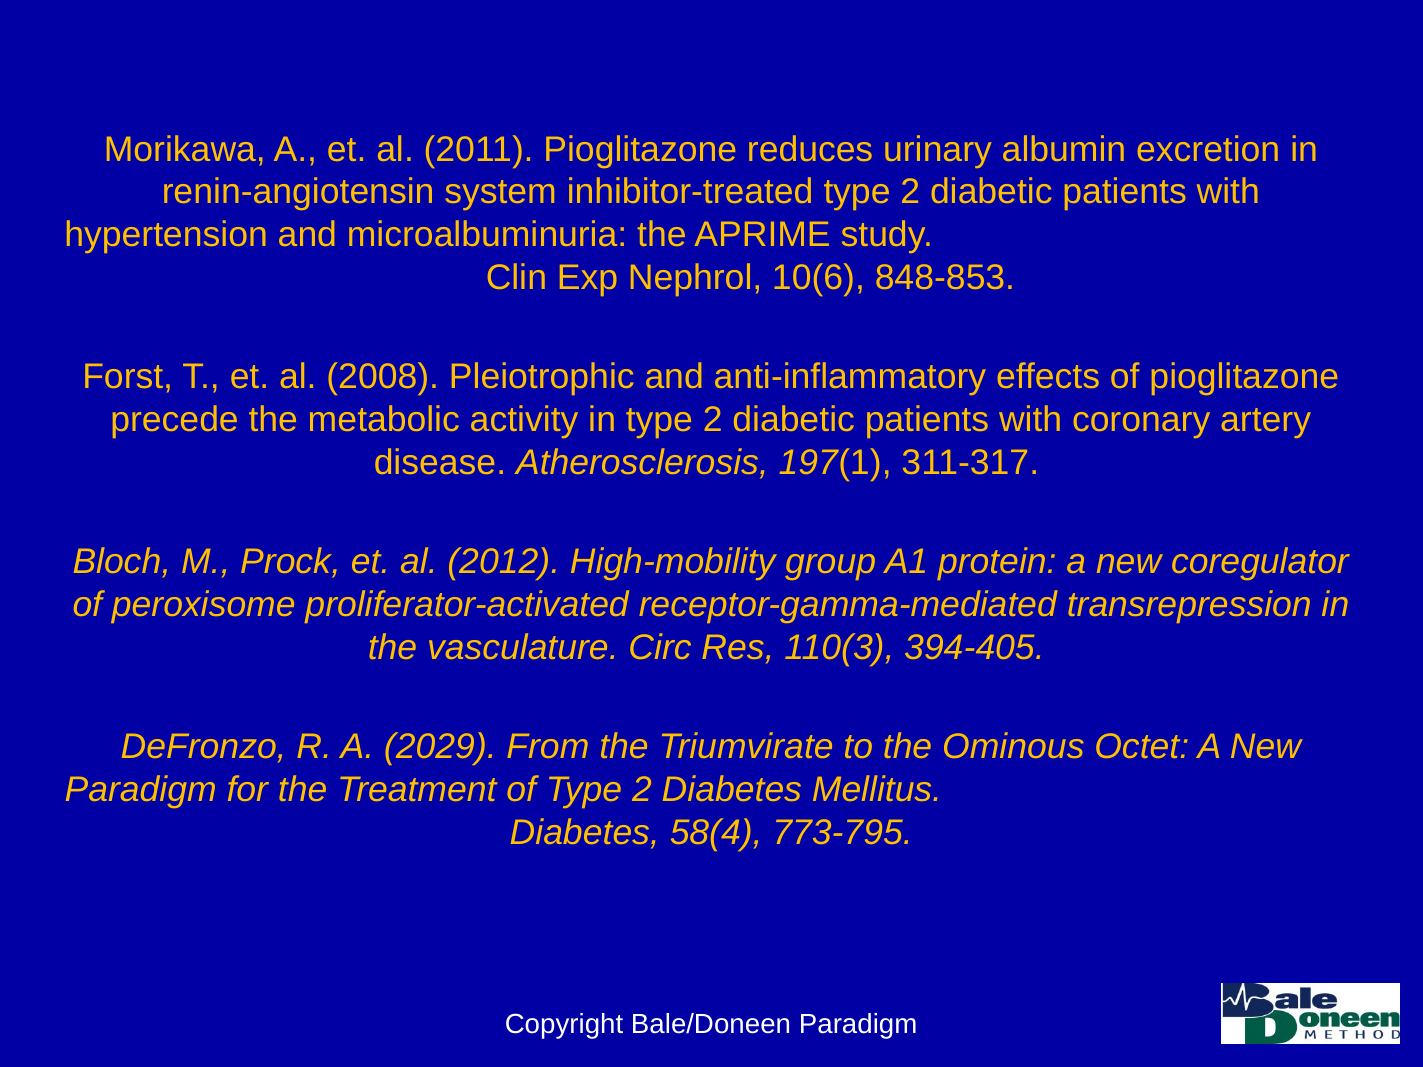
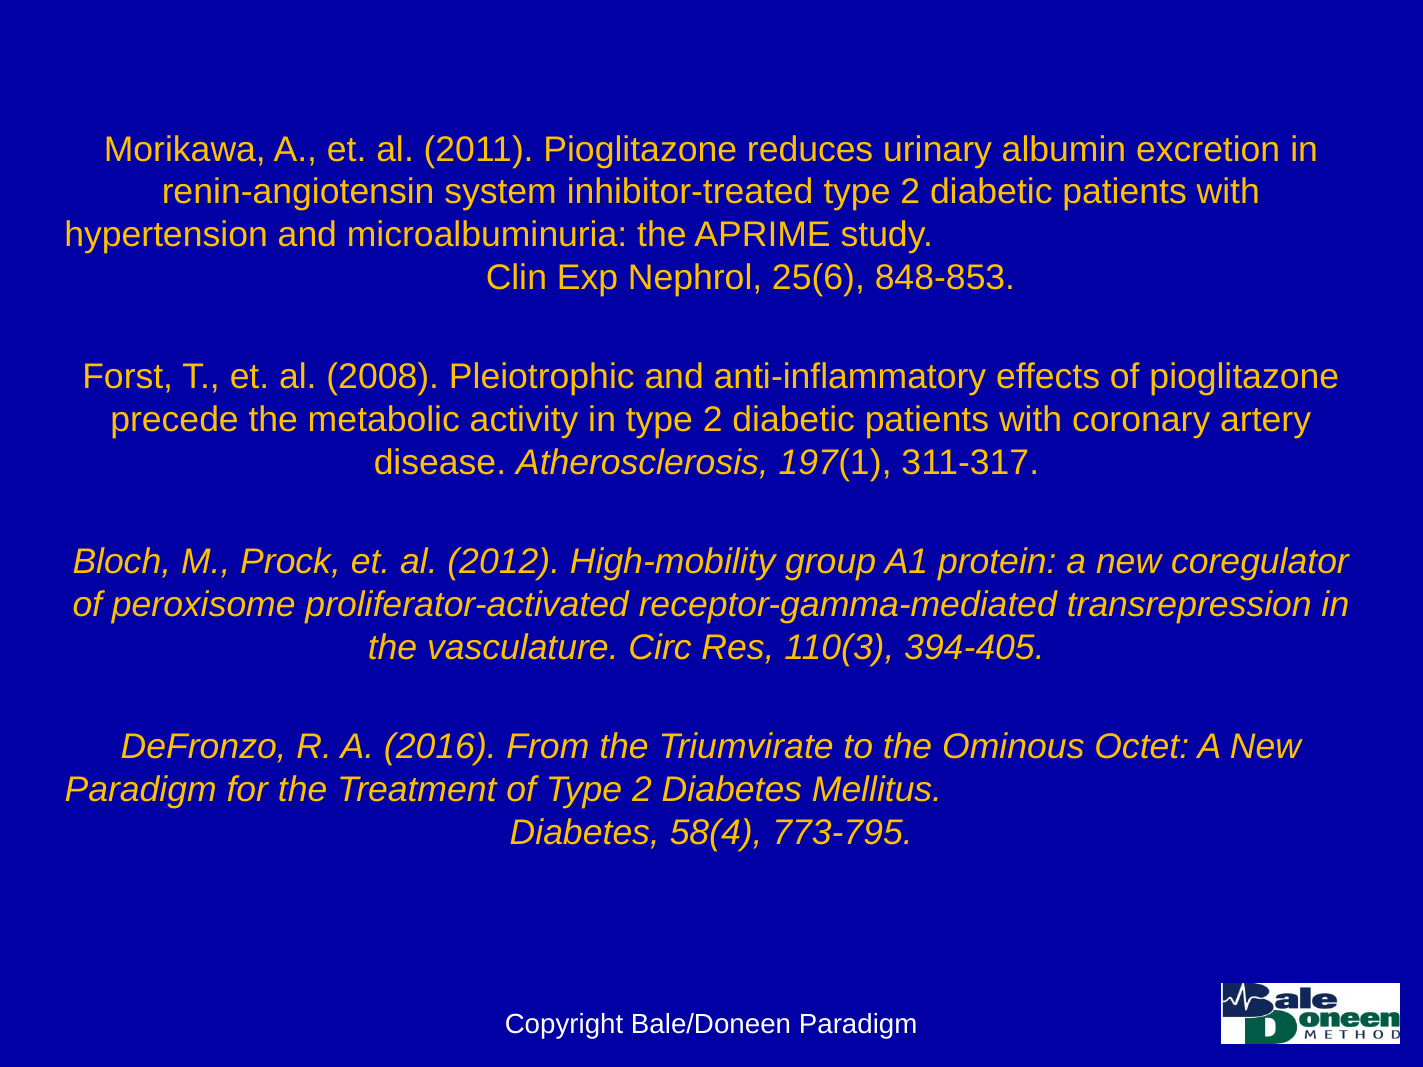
10(6: 10(6 -> 25(6
2029: 2029 -> 2016
